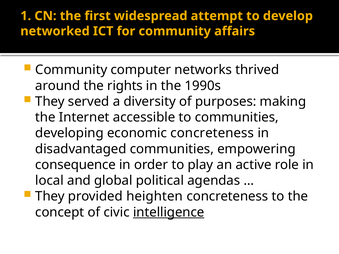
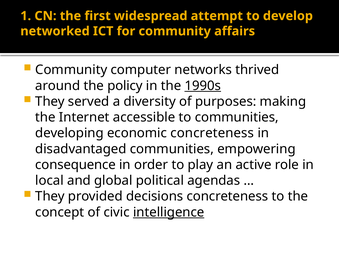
rights: rights -> policy
1990s underline: none -> present
heighten: heighten -> decisions
